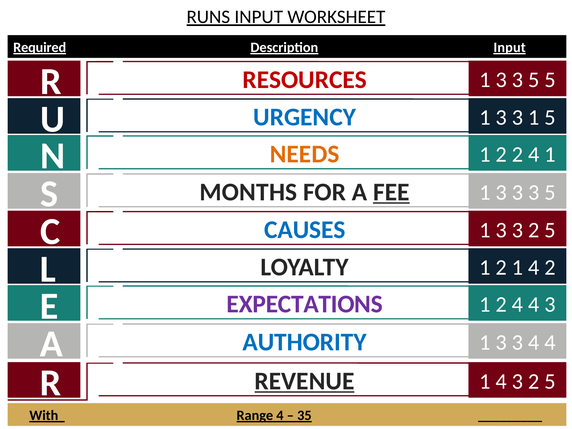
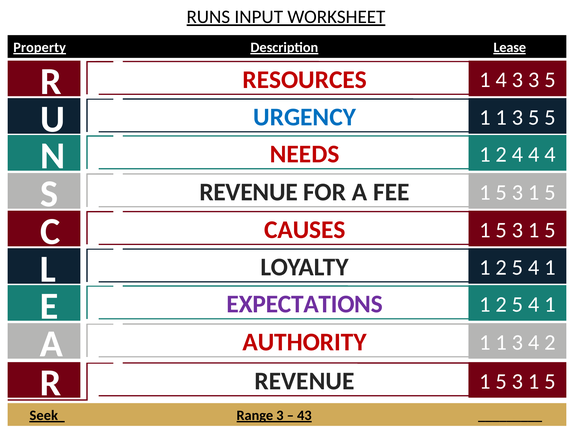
Required: Required -> Property
Description Input: Input -> Lease
3 at (501, 80): 3 -> 4
5 at (534, 80): 5 -> 3
3 at (501, 117): 3 -> 1
1 at (534, 117): 1 -> 5
NEEDS colour: orange -> red
2 2: 2 -> 4
1 at (550, 154): 1 -> 4
MONTHS at (248, 192): MONTHS -> REVENUE
FEE underline: present -> none
3 at (501, 192): 3 -> 5
3 at (534, 192): 3 -> 1
CAUSES colour: blue -> red
3 at (501, 230): 3 -> 5
2 at (534, 230): 2 -> 1
1 at (517, 268): 1 -> 5
2 at (550, 268): 2 -> 1
4 at (517, 304): 4 -> 5
3 at (550, 304): 3 -> 1
AUTHORITY colour: blue -> red
3 at (501, 342): 3 -> 1
3 4 4: 4 -> 2
REVENUE at (305, 381) underline: present -> none
4 at (501, 381): 4 -> 5
2 at (534, 381): 2 -> 1
With: With -> Seek
Range 4: 4 -> 3
35: 35 -> 43
